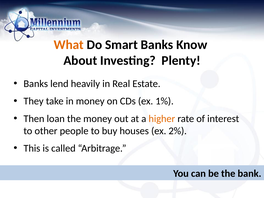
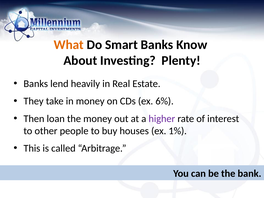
1%: 1% -> 6%
higher colour: orange -> purple
2%: 2% -> 1%
